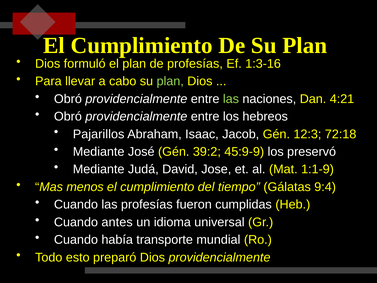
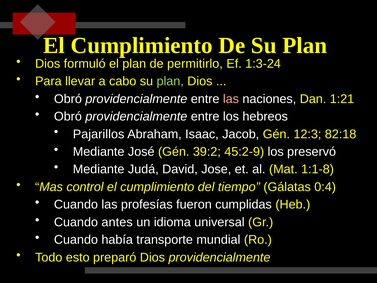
de profesías: profesías -> permitirlo
1:3-16: 1:3-16 -> 1:3-24
las at (231, 99) colour: light green -> pink
4:21: 4:21 -> 1:21
72:18: 72:18 -> 82:18
45:9-9: 45:9-9 -> 45:2-9
1:1-9: 1:1-9 -> 1:1-8
menos: menos -> control
9:4: 9:4 -> 0:4
